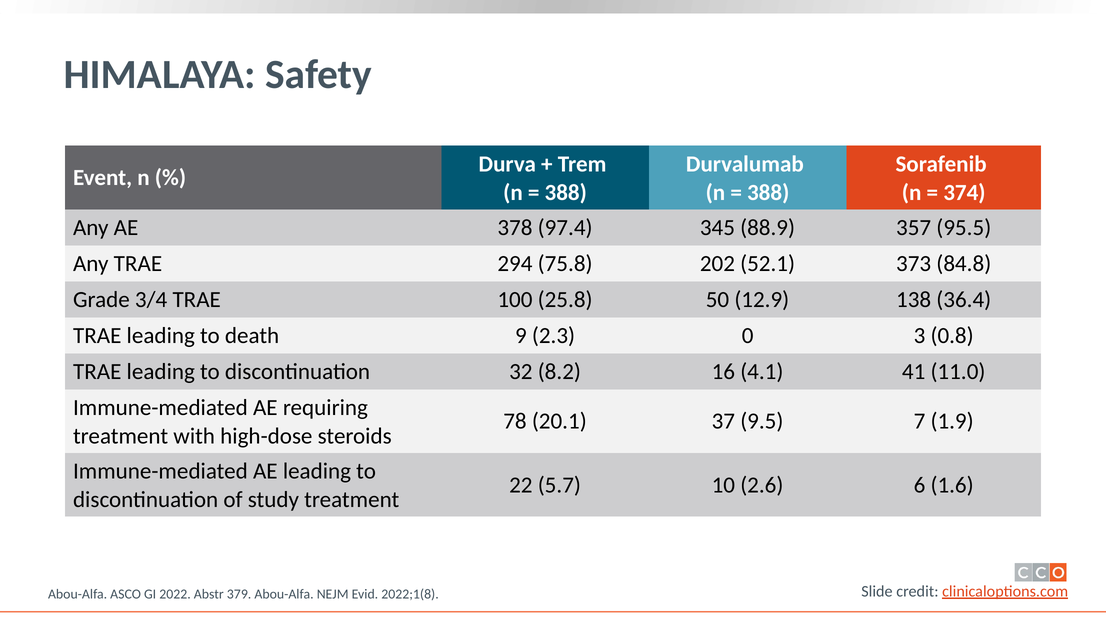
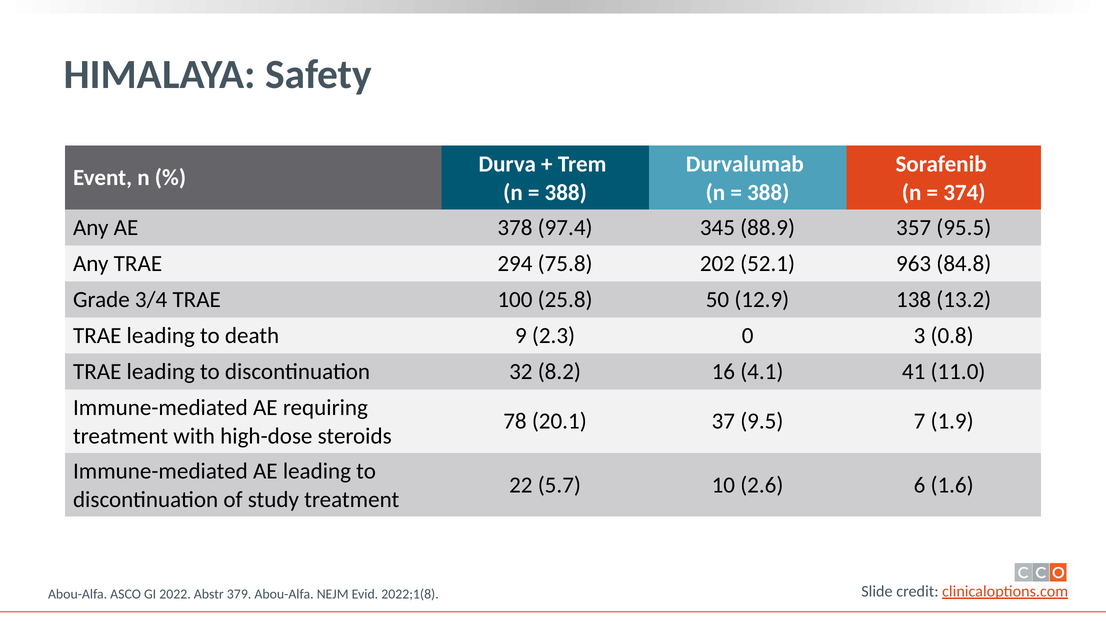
373: 373 -> 963
36.4: 36.4 -> 13.2
